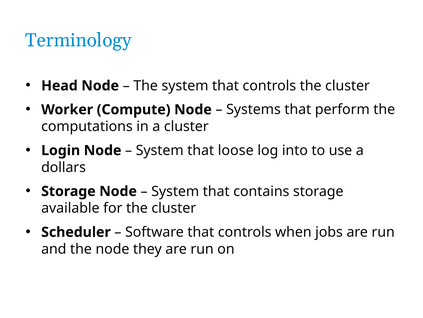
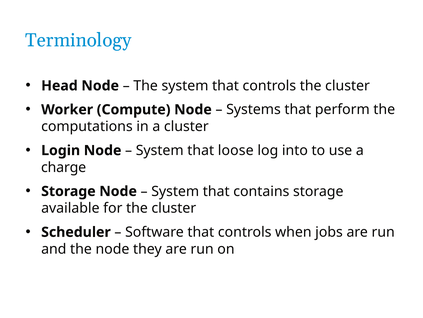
dollars: dollars -> charge
